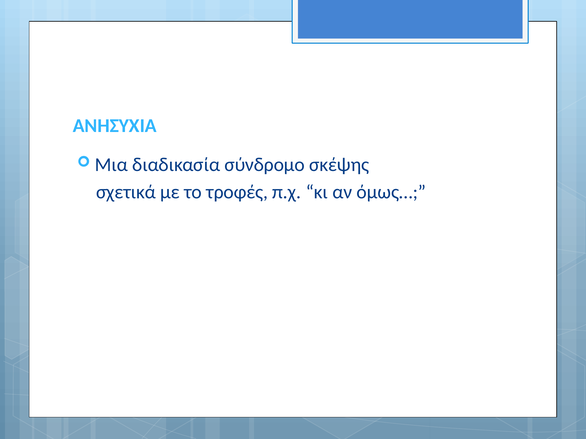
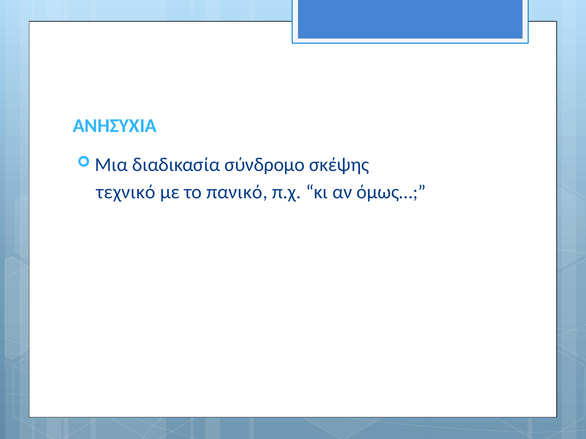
σχετικά: σχετικά -> τεχνικό
τροφές: τροφές -> πανικό
